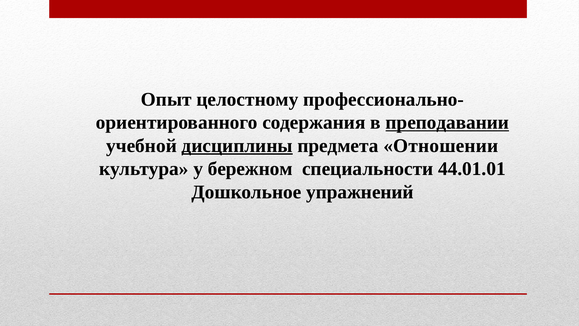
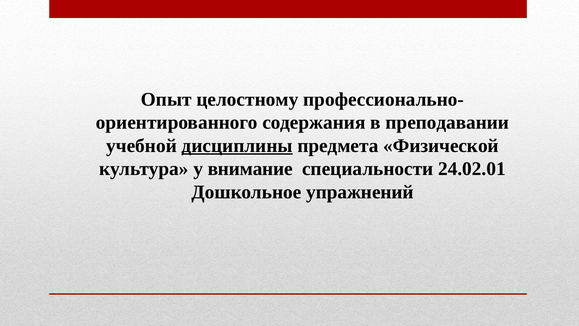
преподавании underline: present -> none
Отношении: Отношении -> Физической
бережном: бережном -> внимание
44.01.01: 44.01.01 -> 24.02.01
